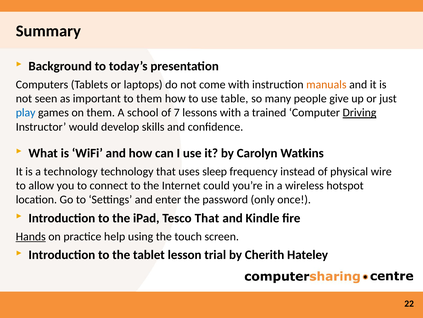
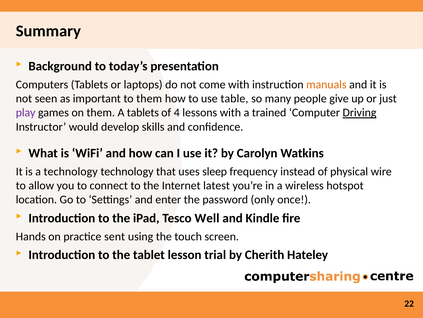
play colour: blue -> purple
A school: school -> tablets
7: 7 -> 4
could: could -> latest
Tesco That: That -> Well
Hands underline: present -> none
help: help -> sent
